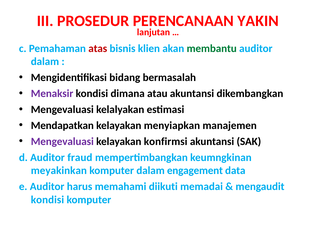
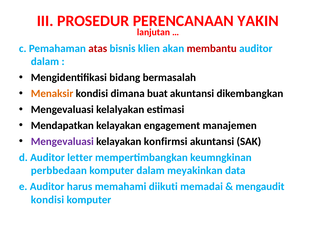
membantu colour: green -> red
Menaksir colour: purple -> orange
atau: atau -> buat
menyiapkan: menyiapkan -> engagement
fraud: fraud -> letter
meyakinkan: meyakinkan -> perbbedaan
engagement: engagement -> meyakinkan
